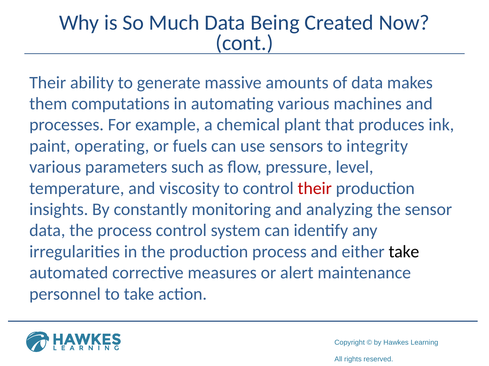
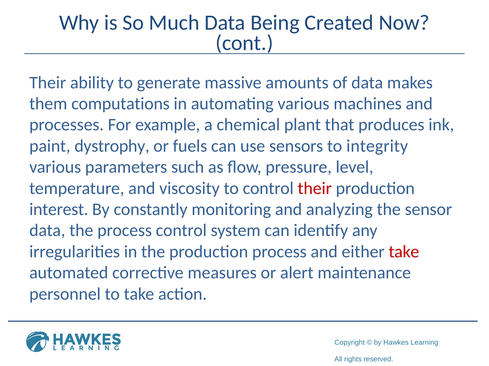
operating: operating -> dystrophy
insights: insights -> interest
take at (404, 252) colour: black -> red
